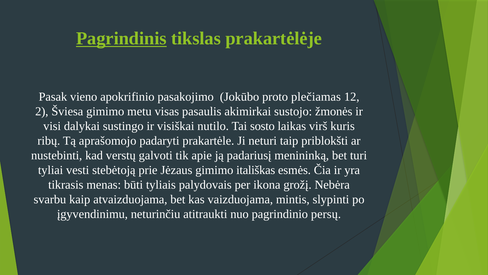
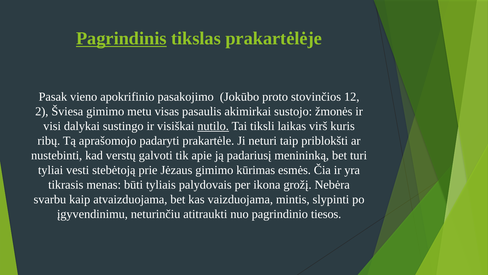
plečiamas: plečiamas -> stovinčios
nutilo underline: none -> present
sosto: sosto -> tiksli
itališkas: itališkas -> kūrimas
persų: persų -> tiesos
